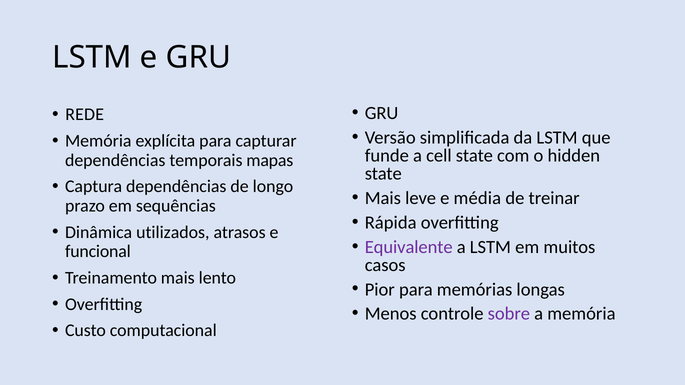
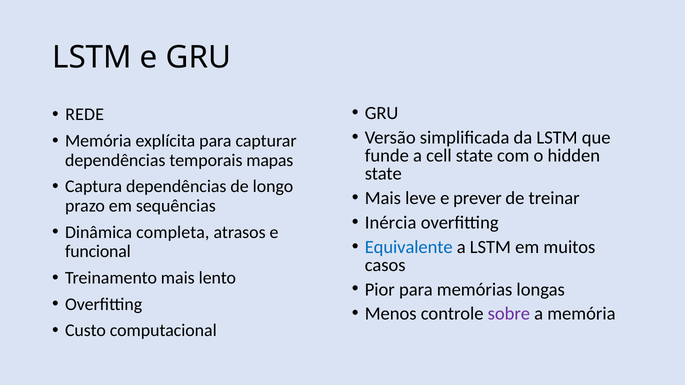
média: média -> prever
Rápida: Rápida -> Inércia
utilizados: utilizados -> completa
Equivalente colour: purple -> blue
